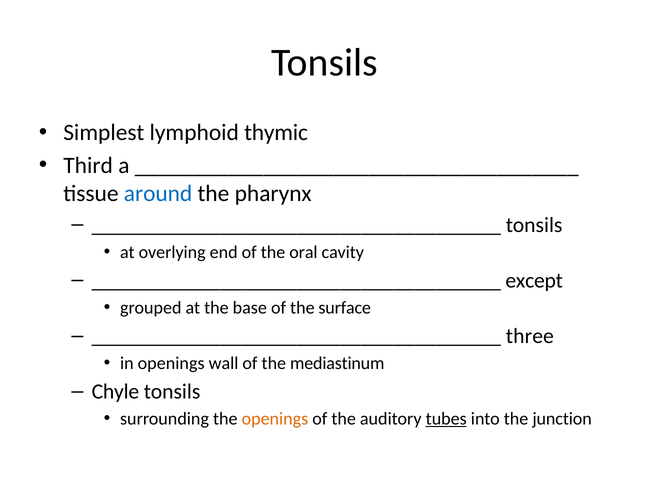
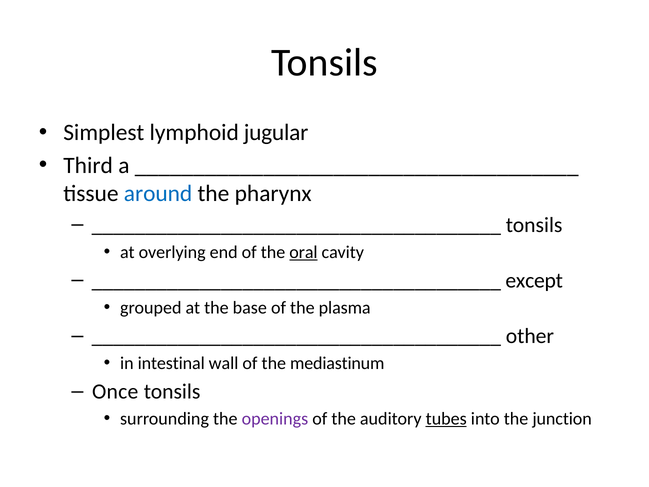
thymic: thymic -> jugular
oral underline: none -> present
surface: surface -> plasma
three: three -> other
in openings: openings -> intestinal
Chyle: Chyle -> Once
openings at (275, 419) colour: orange -> purple
